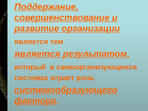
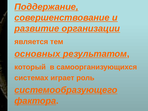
является at (37, 54): является -> основных
